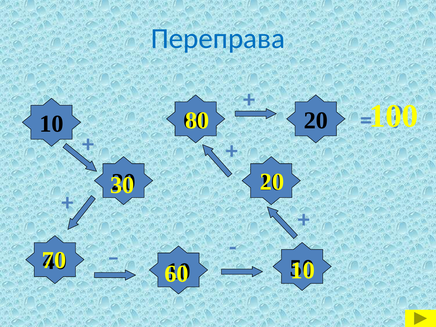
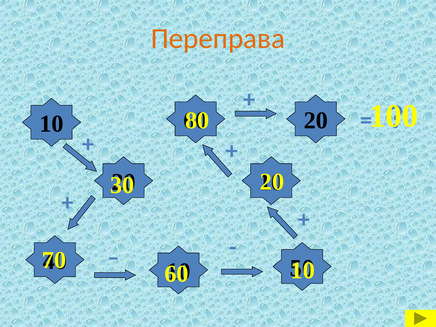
Переправа colour: blue -> orange
